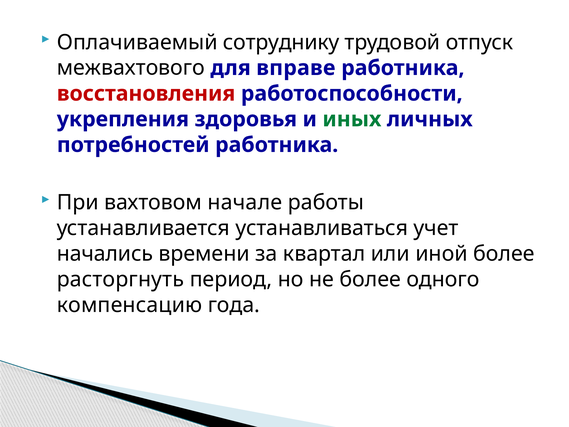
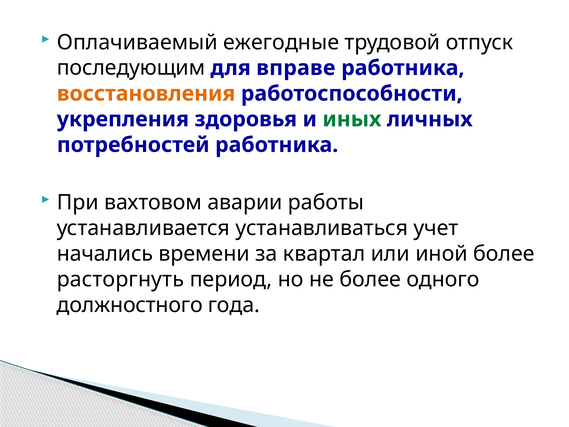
сотруднику: сотруднику -> ежегодные
межвахтового: межвахтового -> последующим
восстановления colour: red -> orange
начале: начале -> аварии
компенсацию: компенсацию -> должностного
